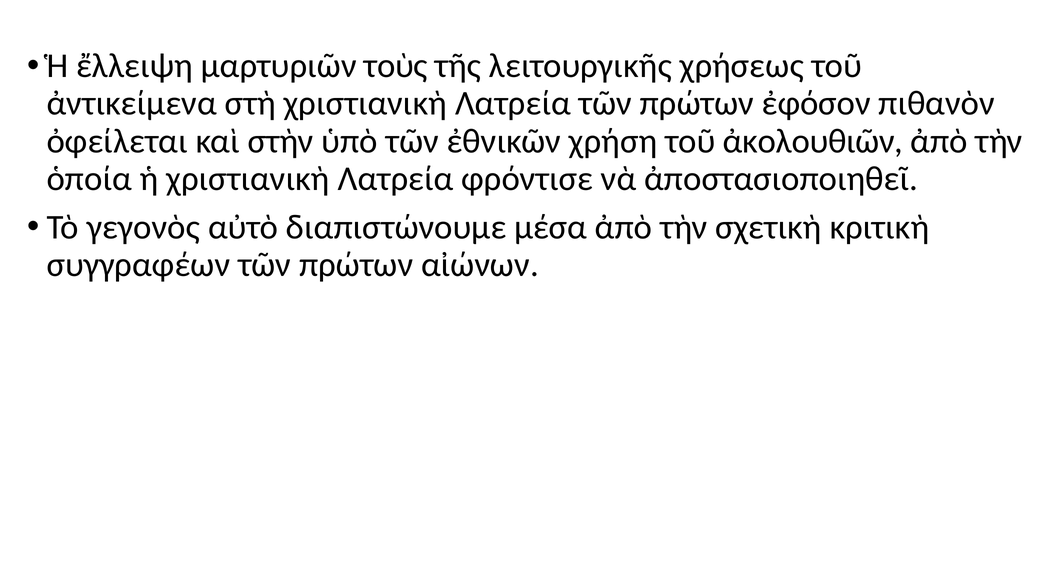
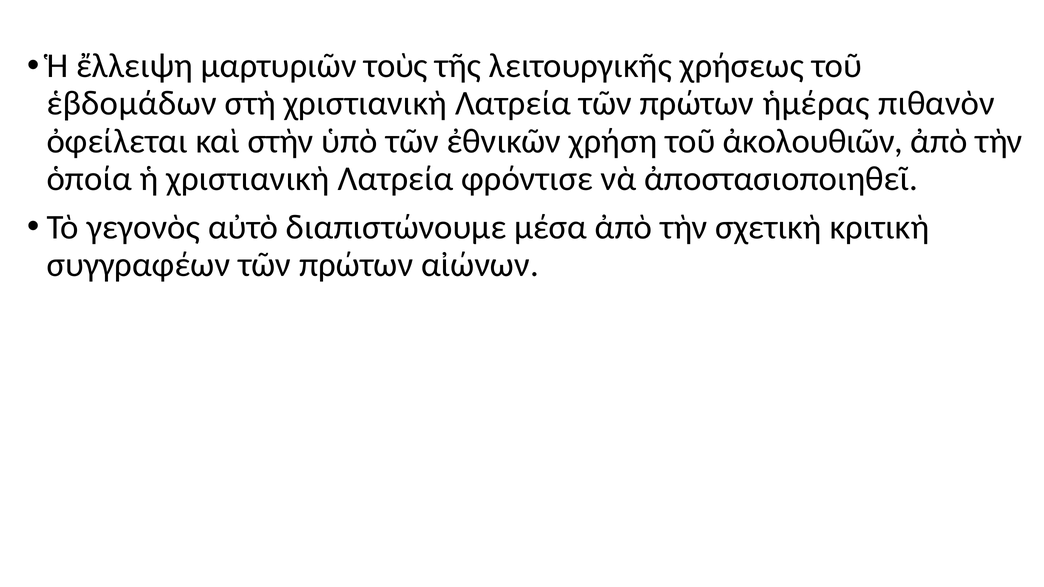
ἀντικείμενα: ἀντικείμενα -> ἑβδομάδων
ἐφόσον: ἐφόσον -> ἡμέρας
